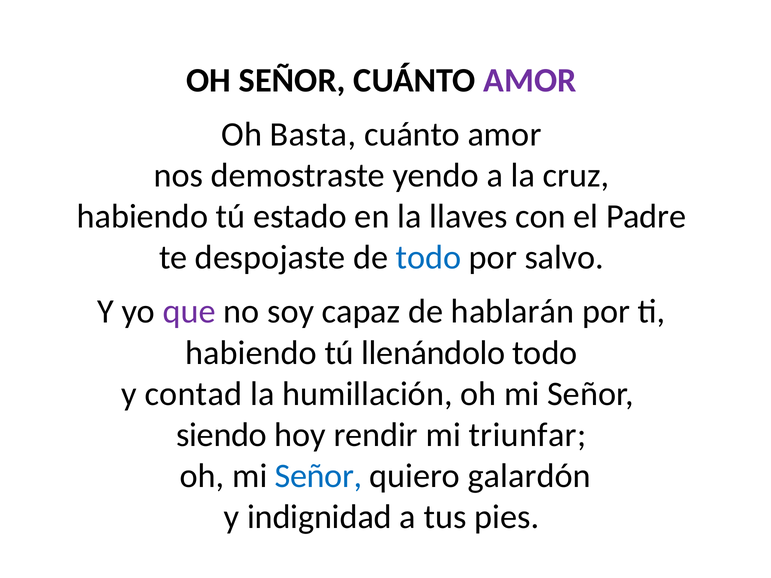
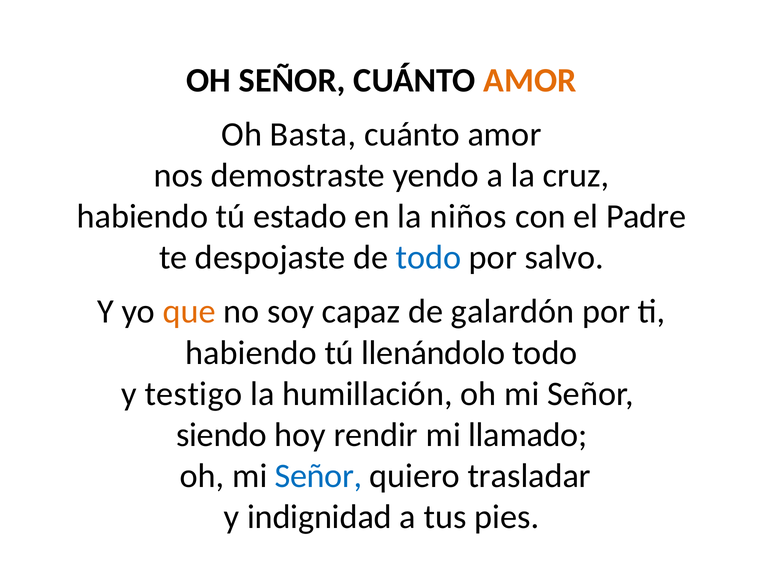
AMOR at (530, 80) colour: purple -> orange
llaves: llaves -> niños
que colour: purple -> orange
hablarán: hablarán -> galardón
contad: contad -> testigo
triunfar: triunfar -> llamado
galardón: galardón -> trasladar
